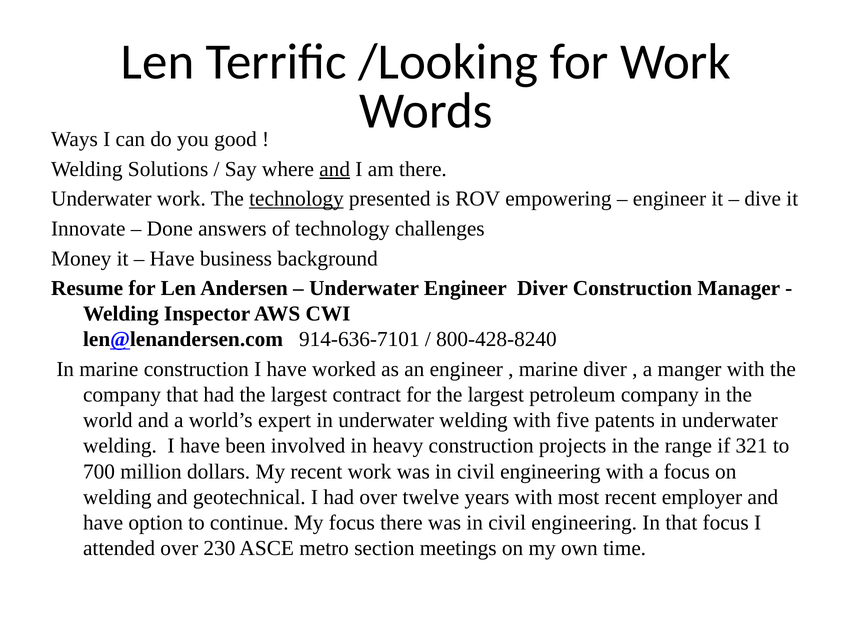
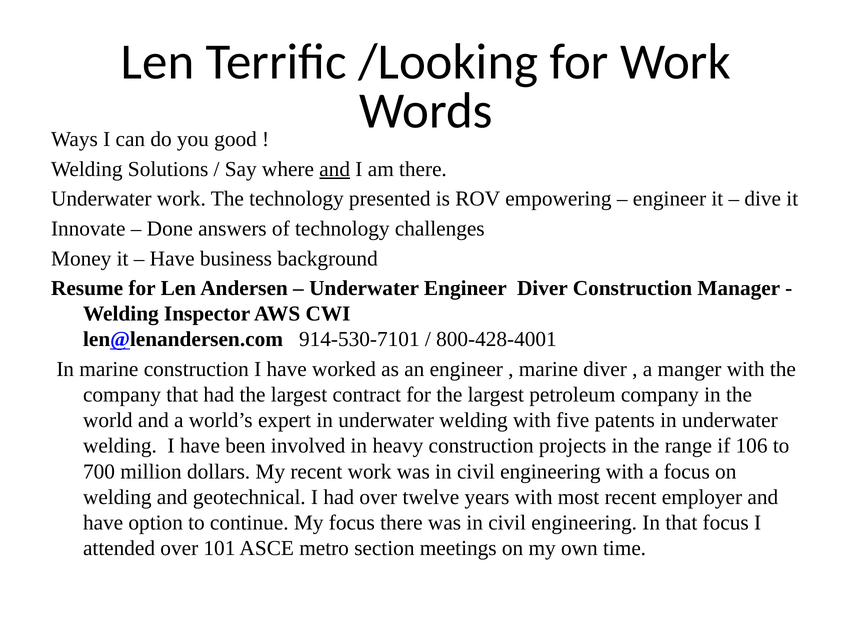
technology at (296, 199) underline: present -> none
914-636-7101: 914-636-7101 -> 914-530-7101
800-428-8240: 800-428-8240 -> 800-428-4001
321: 321 -> 106
230: 230 -> 101
